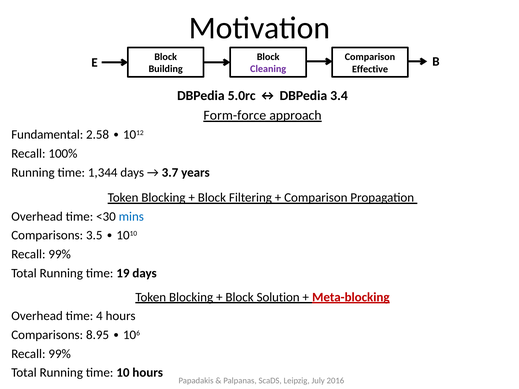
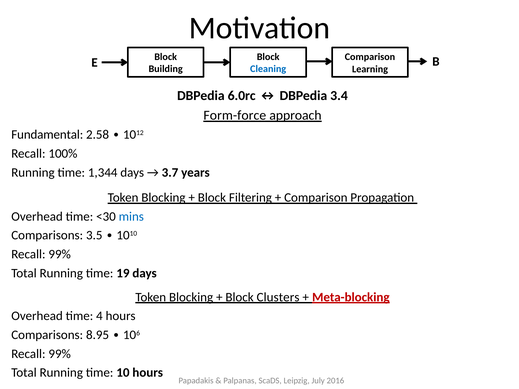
Cleaning colour: purple -> blue
Effective: Effective -> Learning
5.0rc: 5.0rc -> 6.0rc
Solution: Solution -> Clusters
